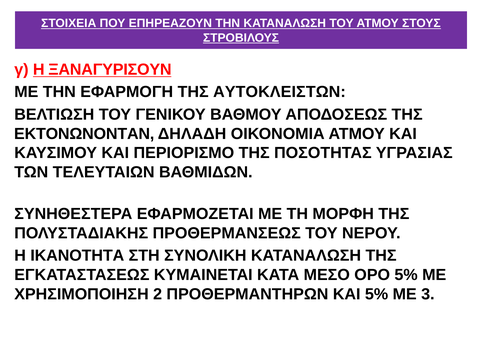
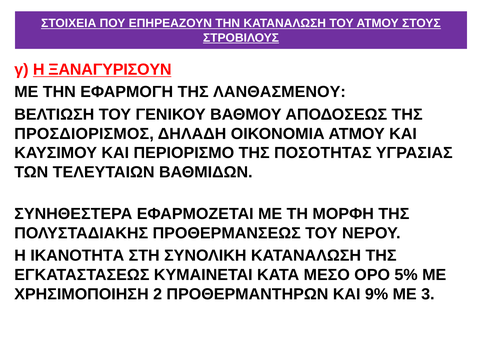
ΑΥΤΟΚΛΕΙΣΤΩΝ: ΑΥΤΟΚΛΕΙΣΤΩΝ -> ΛΑΝΘΑΣΜΕΝΟΥ
ΕΚΤΟΝΩΝΟΝΤΑΝ: ΕΚΤΟΝΩΝΟΝΤΑΝ -> ΠΡΟΣΔΙΟΡΙΣΜΟΣ
ΚΑΙ 5%: 5% -> 9%
